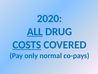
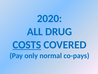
ALL underline: present -> none
